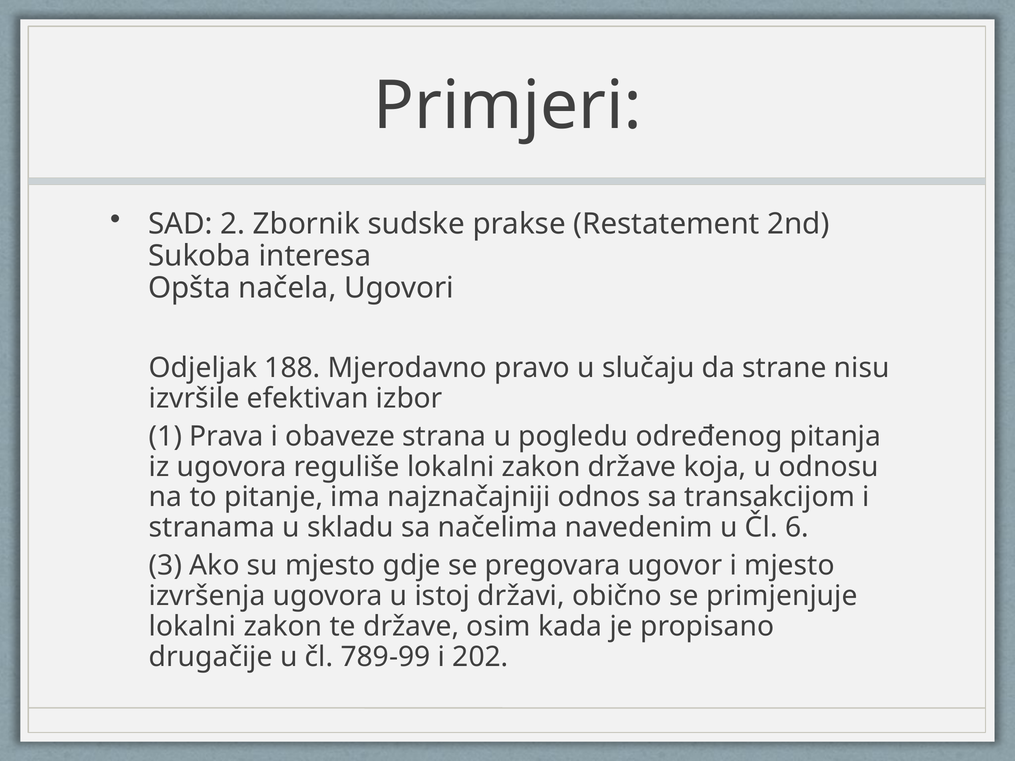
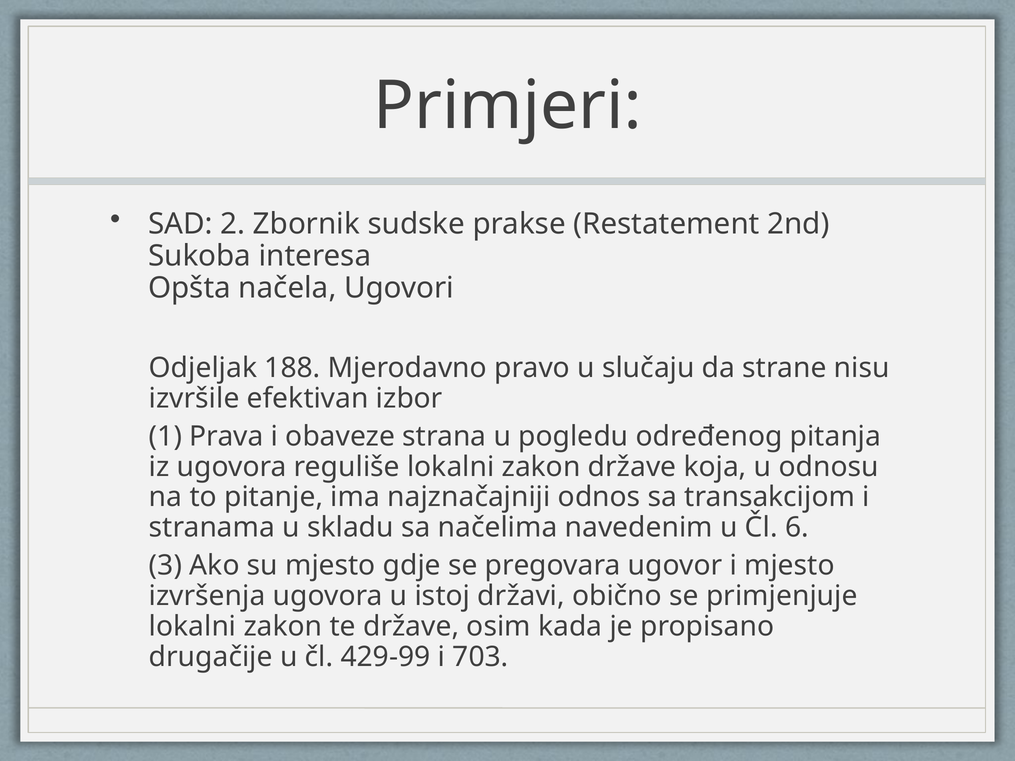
789-99: 789-99 -> 429-99
202: 202 -> 703
